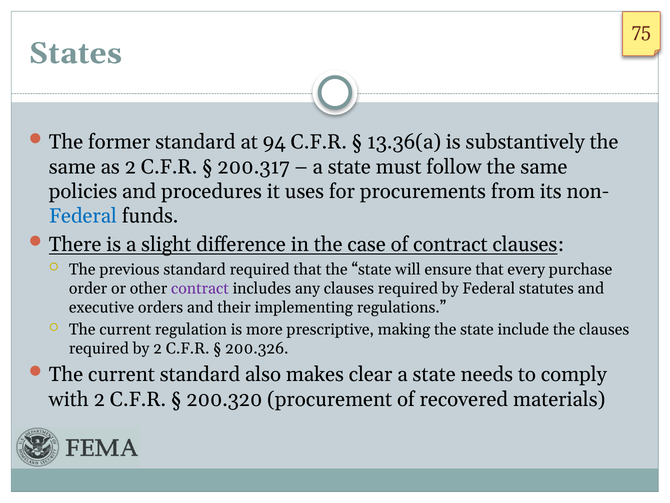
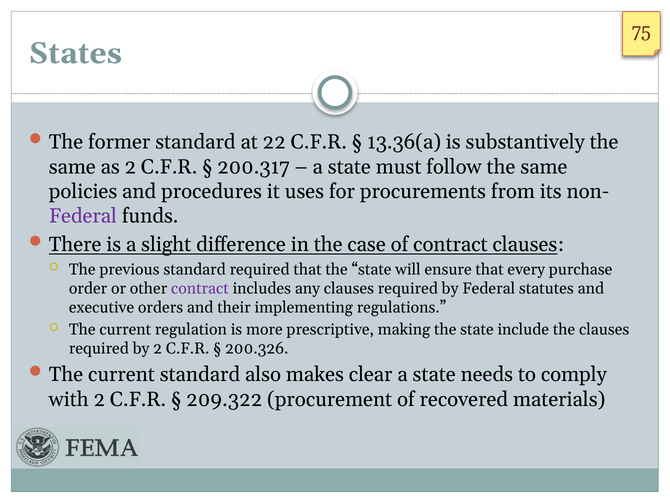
94: 94 -> 22
Federal at (83, 216) colour: blue -> purple
200.320: 200.320 -> 209.322
